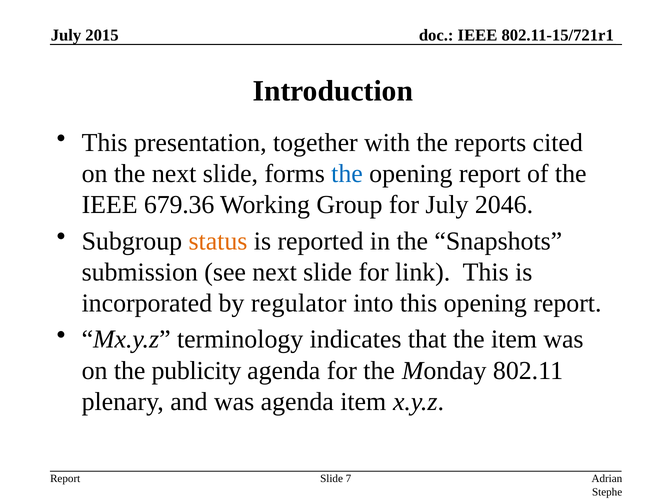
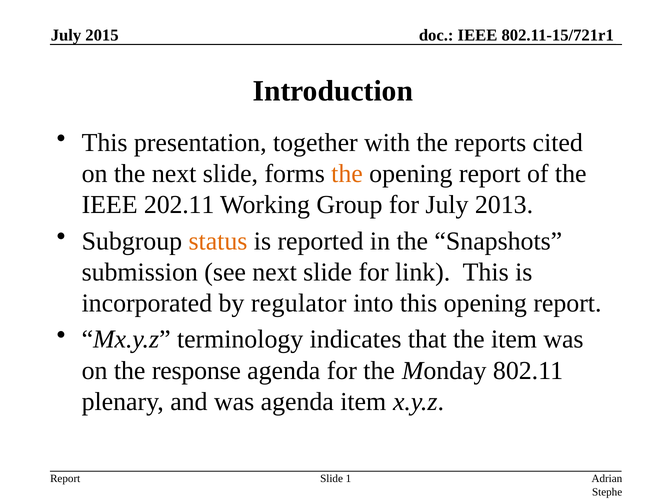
the at (347, 174) colour: blue -> orange
679.36: 679.36 -> 202.11
2046: 2046 -> 2013
publicity: publicity -> response
7: 7 -> 1
